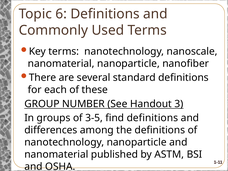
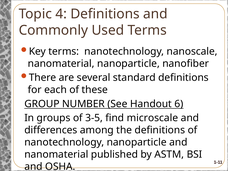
6: 6 -> 4
3: 3 -> 6
find definitions: definitions -> microscale
